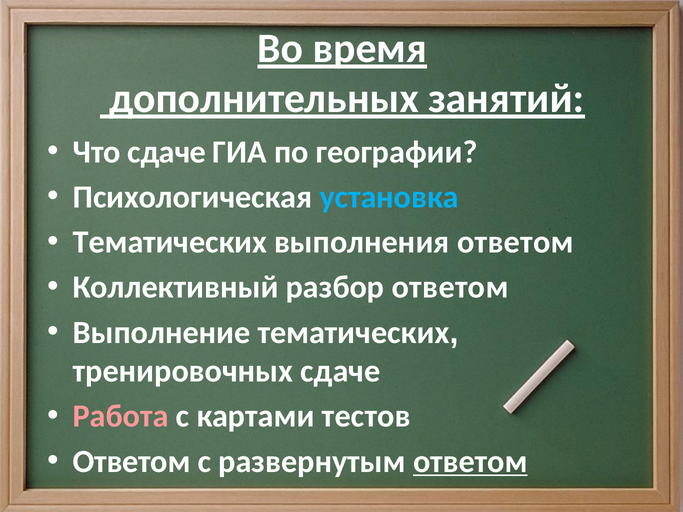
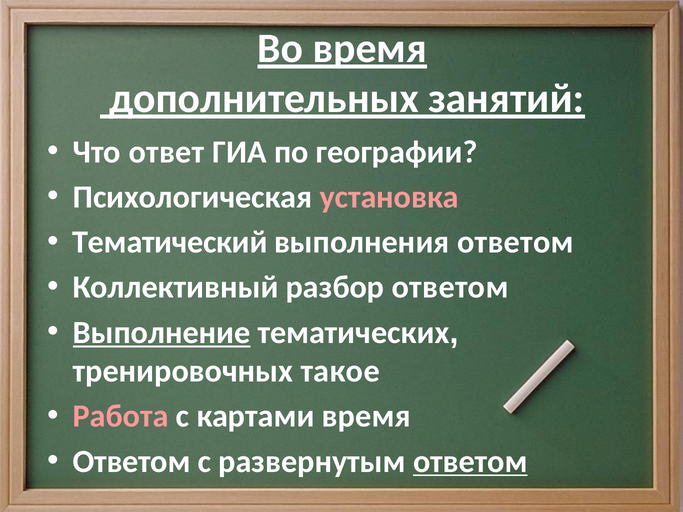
Что сдаче: сдаче -> ответ
установка colour: light blue -> pink
Тематических at (170, 242): Тематических -> Тематический
Выполнение underline: none -> present
тренировочных сдаче: сдаче -> такое
картами тестов: тестов -> время
